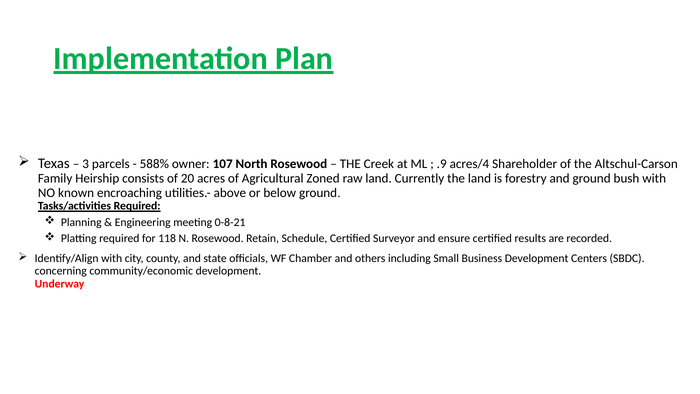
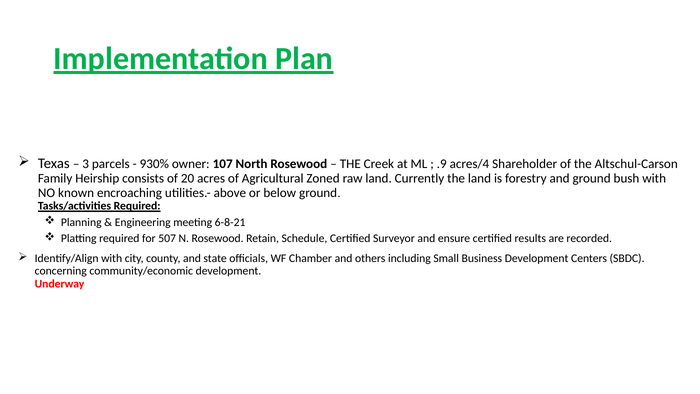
588%: 588% -> 930%
0-8-21: 0-8-21 -> 6-8-21
118: 118 -> 507
